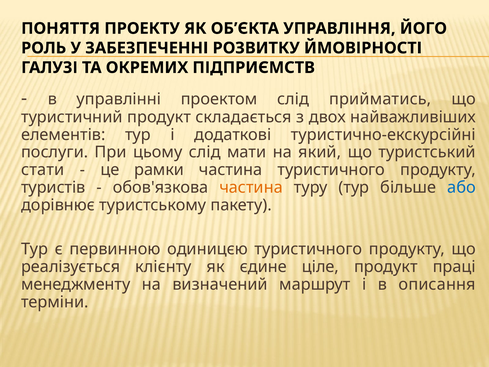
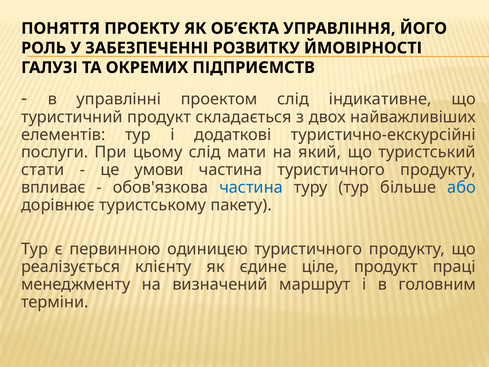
прийматись: прийматись -> індикативне
рамки: рамки -> умови
туристів: туристів -> впливає
частина at (251, 187) colour: orange -> blue
описання: описання -> головним
